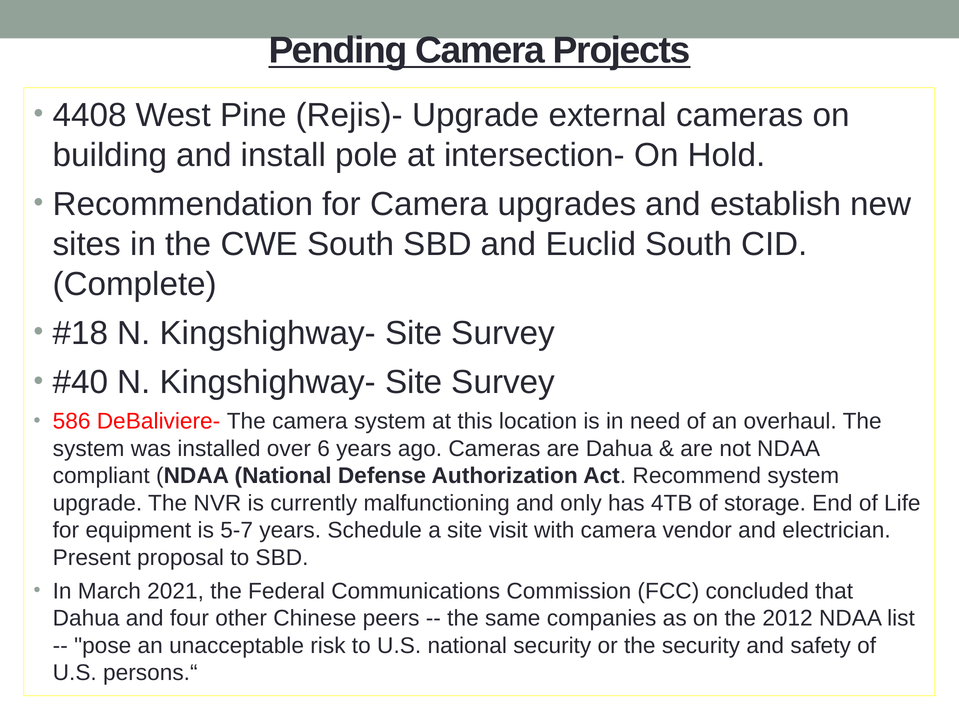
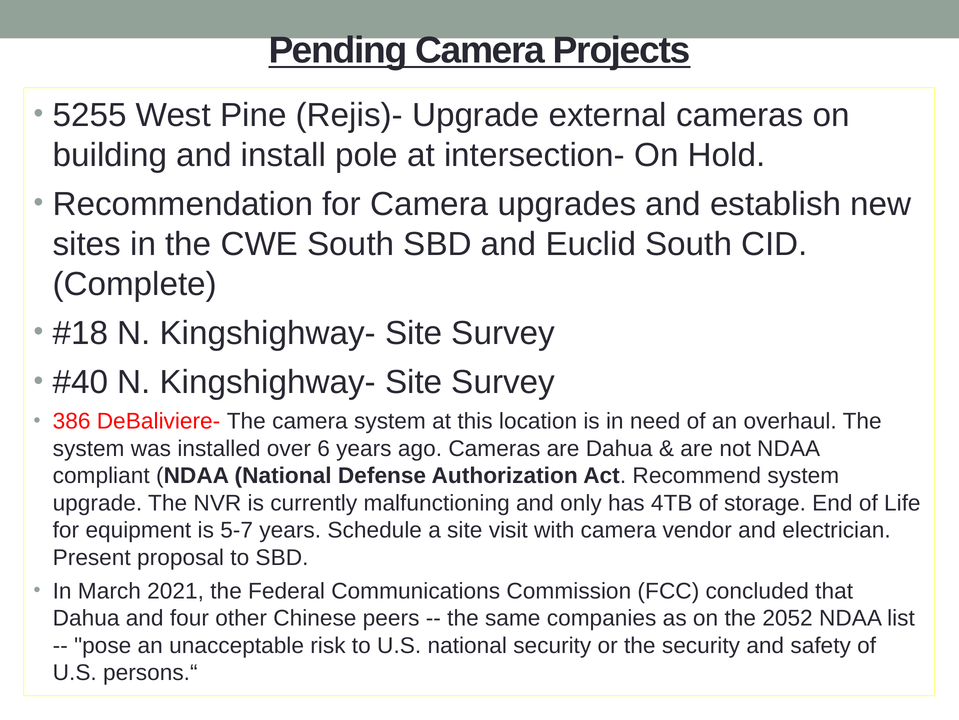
4408: 4408 -> 5255
586: 586 -> 386
2012: 2012 -> 2052
